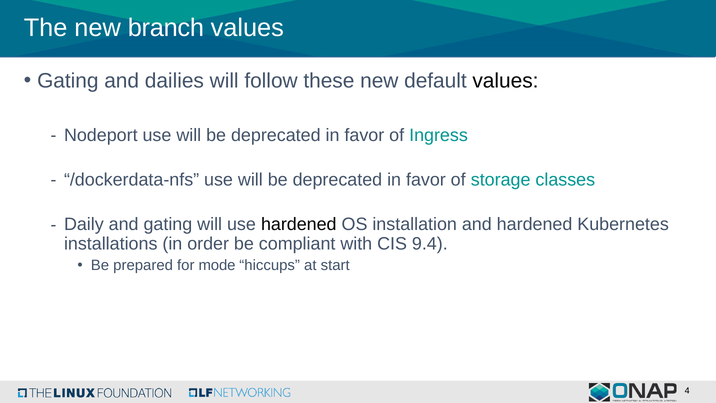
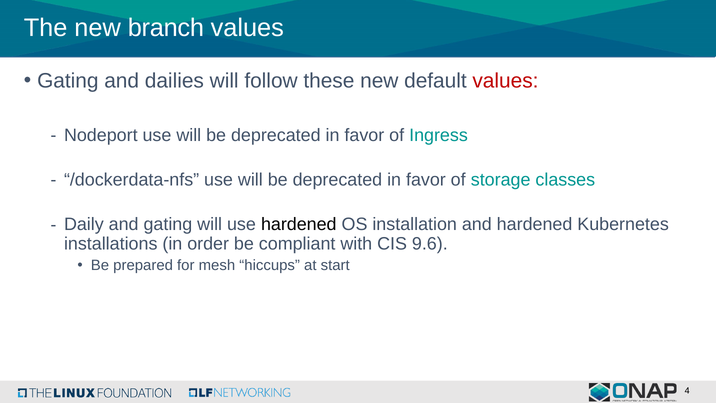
values at (505, 81) colour: black -> red
9.4: 9.4 -> 9.6
mode: mode -> mesh
